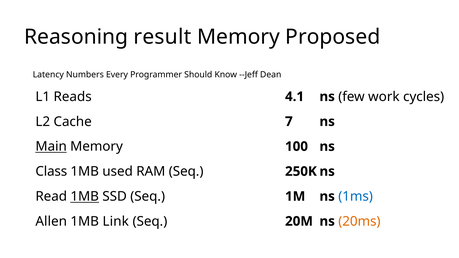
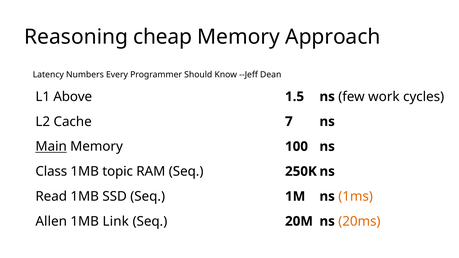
result: result -> cheap
Proposed: Proposed -> Approach
Reads: Reads -> Above
4.1: 4.1 -> 1.5
used: used -> topic
1MB at (85, 197) underline: present -> none
1ms colour: blue -> orange
